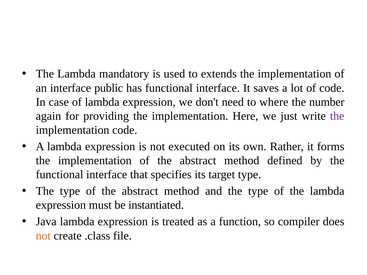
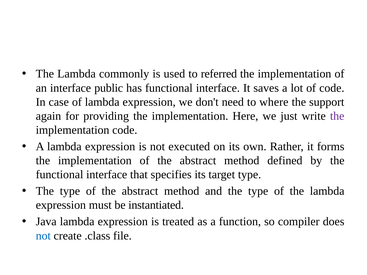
mandatory: mandatory -> commonly
extends: extends -> referred
number: number -> support
not at (43, 236) colour: orange -> blue
